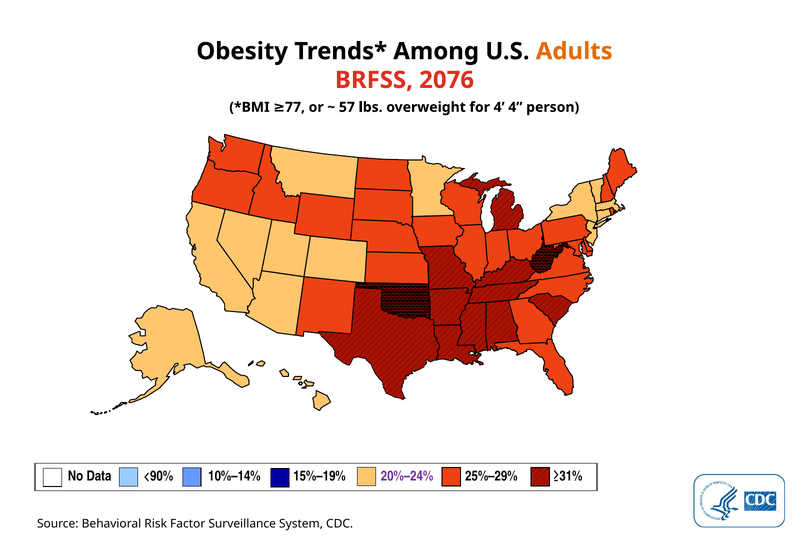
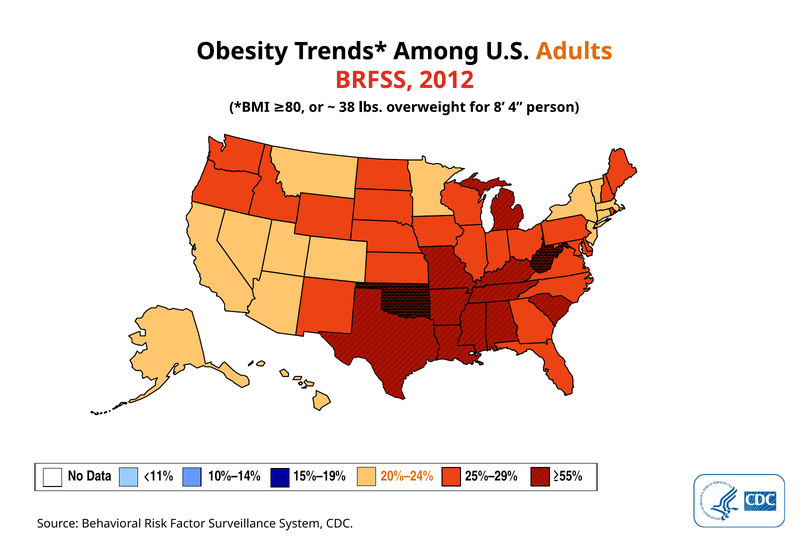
2076: 2076 -> 2012
77: 77 -> 80
57: 57 -> 38
for 4: 4 -> 8
<90%: <90% -> <11%
20%–24% colour: purple -> orange
≥31%: ≥31% -> ≥55%
